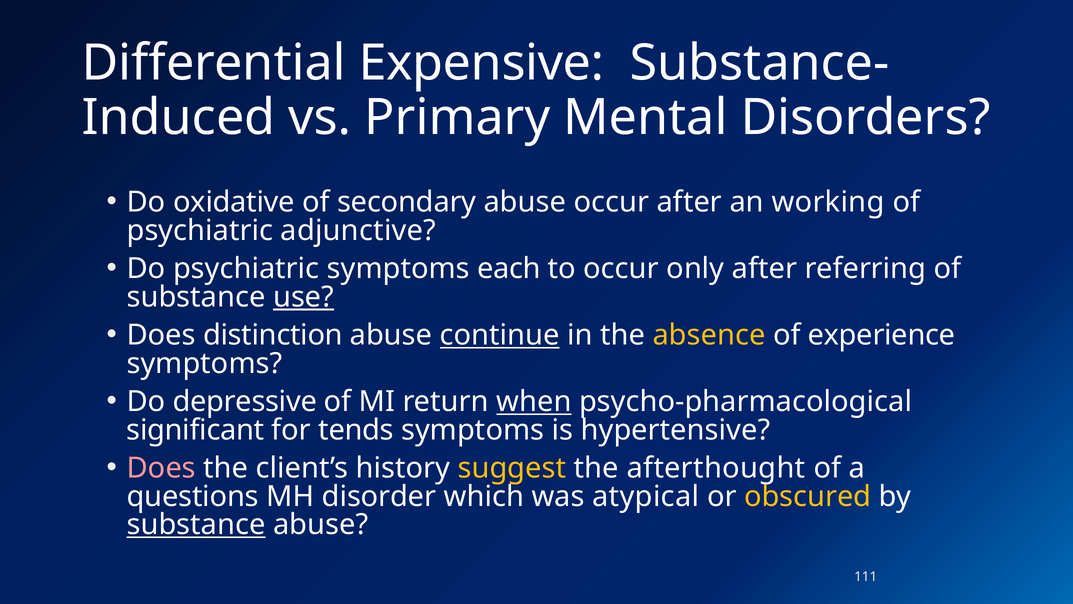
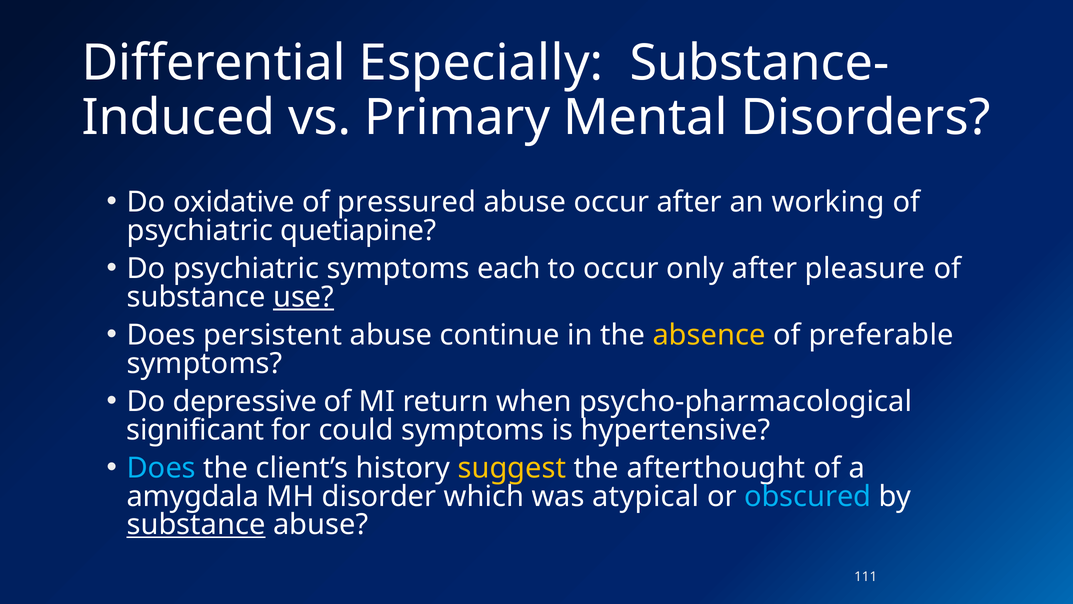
Expensive: Expensive -> Especially
secondary: secondary -> pressured
adjunctive: adjunctive -> quetiapine
referring: referring -> pleasure
distinction: distinction -> persistent
continue underline: present -> none
experience: experience -> preferable
when underline: present -> none
tends: tends -> could
Does at (161, 468) colour: pink -> light blue
questions: questions -> amygdala
obscured colour: yellow -> light blue
